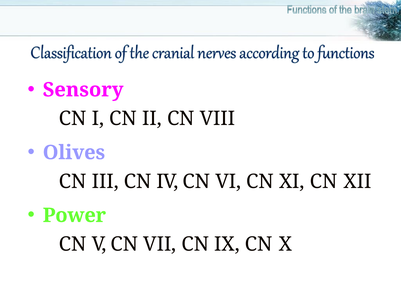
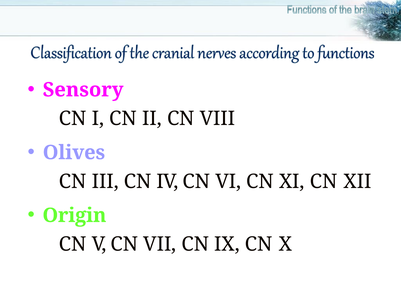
Power: Power -> Origin
